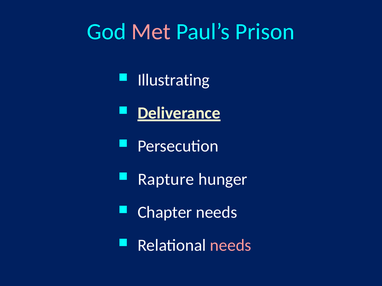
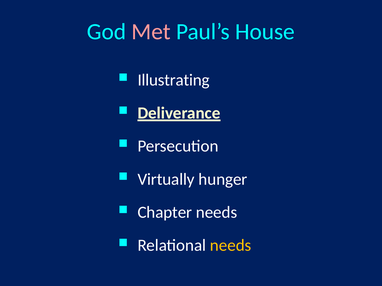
Prison: Prison -> House
Rapture: Rapture -> Virtually
needs at (231, 246) colour: pink -> yellow
